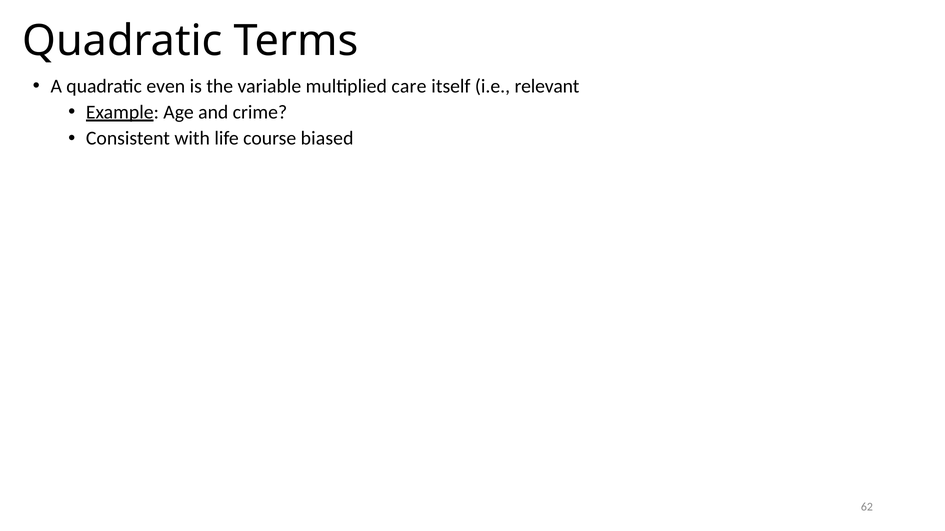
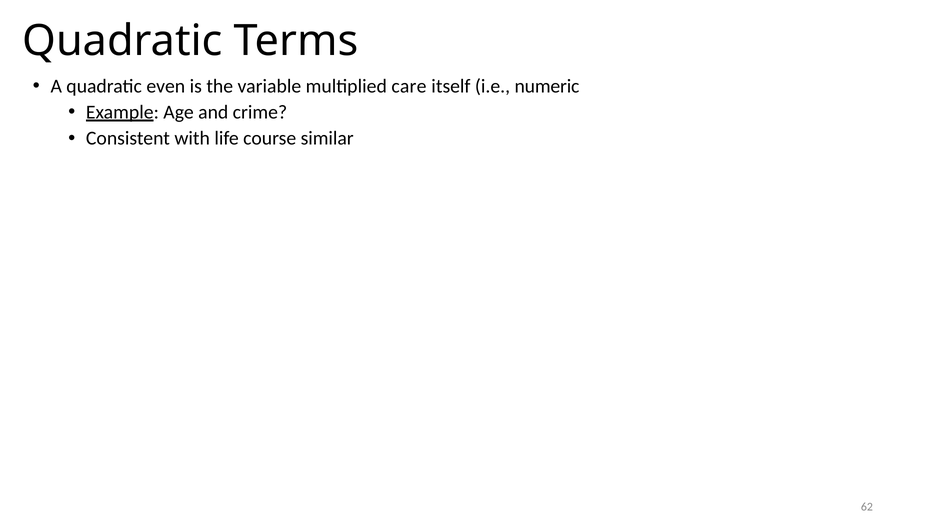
relevant: relevant -> numeric
biased: biased -> similar
